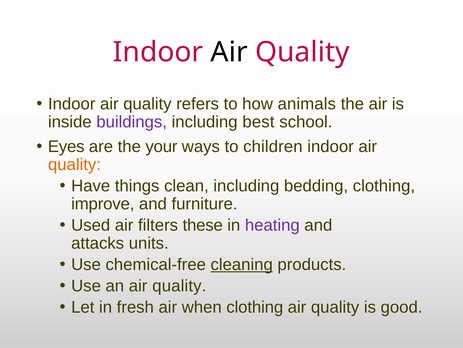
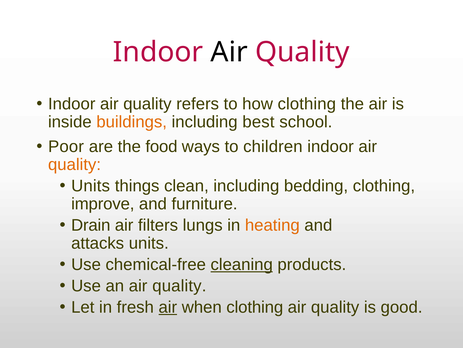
how animals: animals -> clothing
buildings colour: purple -> orange
Eyes: Eyes -> Poor
your: your -> food
Have at (91, 185): Have -> Units
Used: Used -> Drain
these: these -> lungs
heating colour: purple -> orange
air at (168, 307) underline: none -> present
